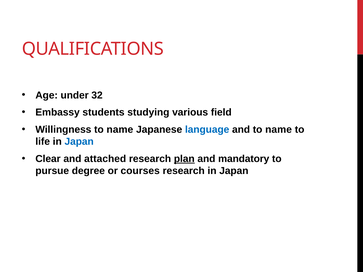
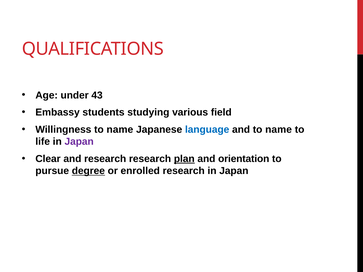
32: 32 -> 43
Japan at (79, 142) colour: blue -> purple
and attached: attached -> research
mandatory: mandatory -> orientation
degree underline: none -> present
courses: courses -> enrolled
